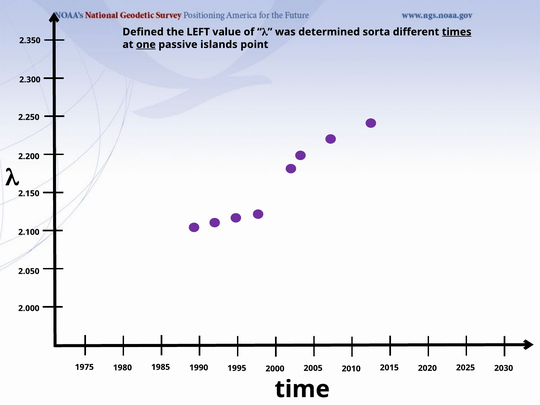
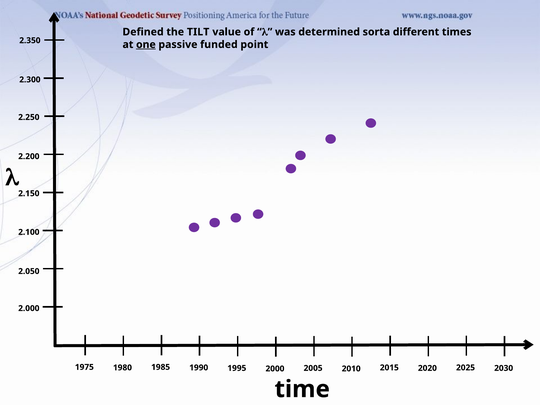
LEFT: LEFT -> TILT
times underline: present -> none
islands: islands -> funded
